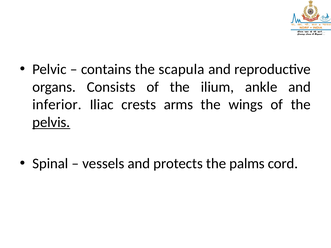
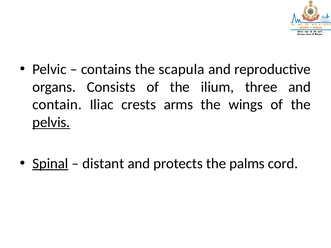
ankle: ankle -> three
inferior: inferior -> contain
Spinal underline: none -> present
vessels: vessels -> distant
